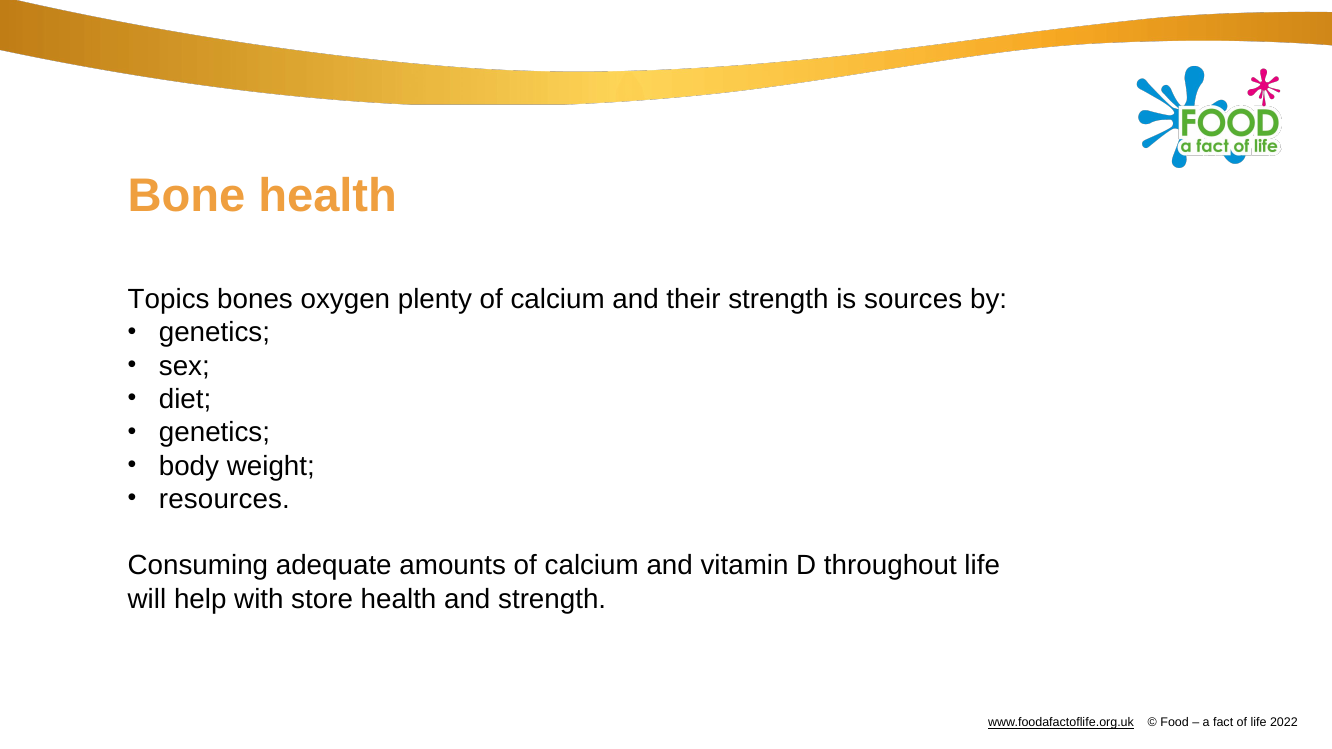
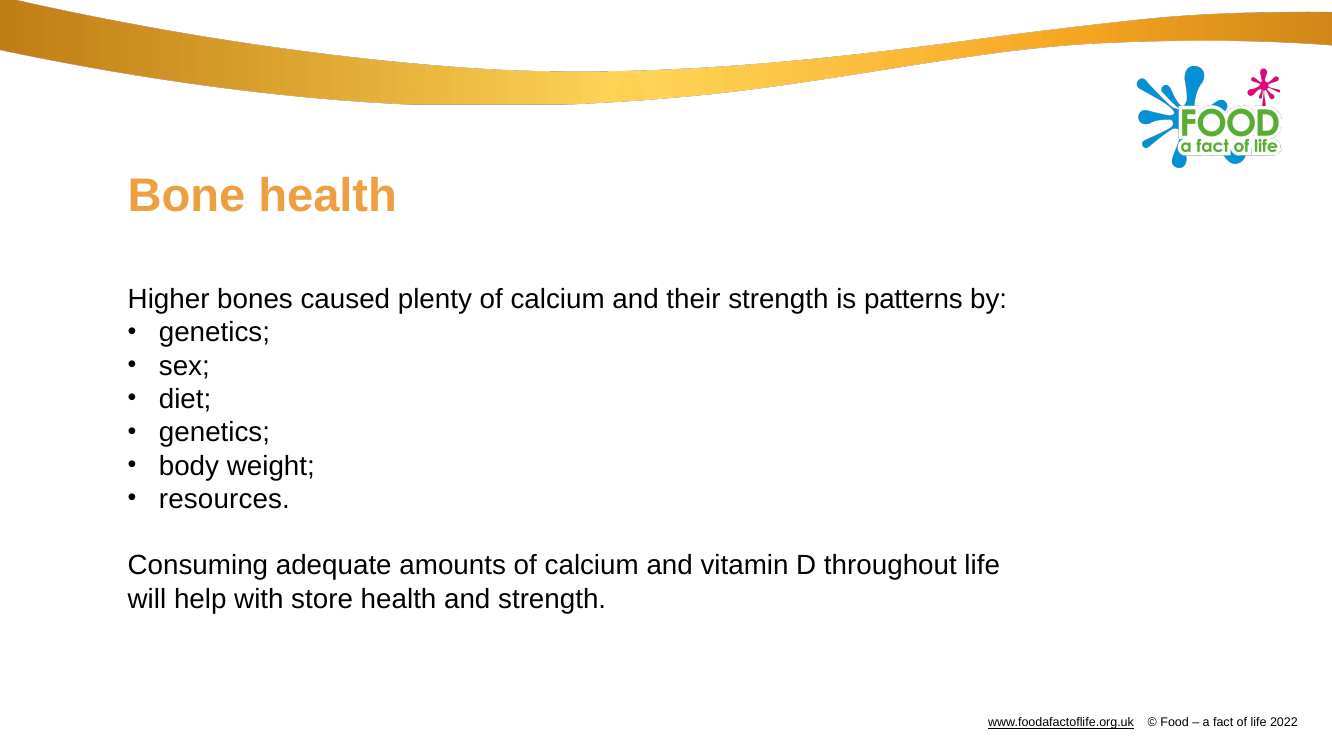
Topics: Topics -> Higher
oxygen: oxygen -> caused
sources: sources -> patterns
